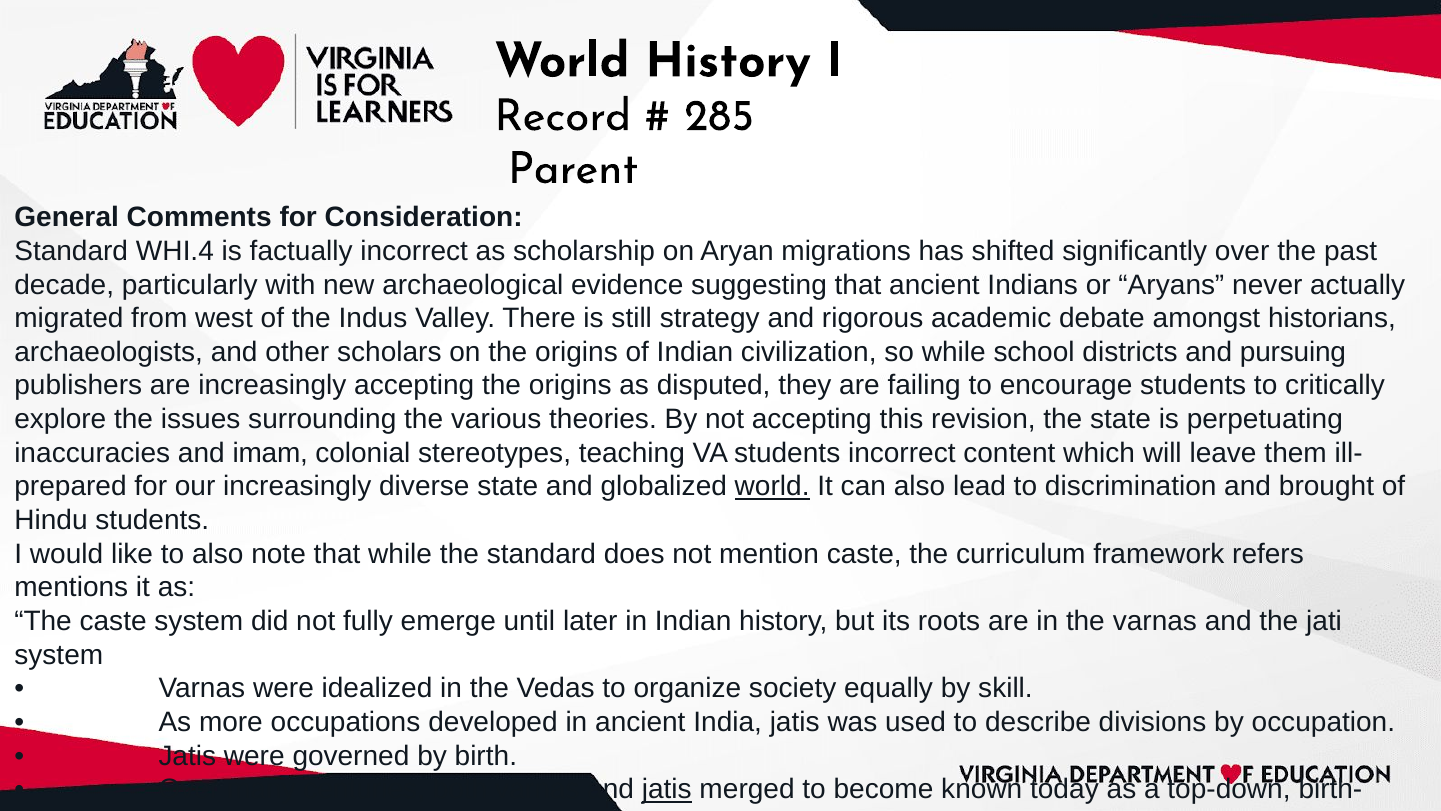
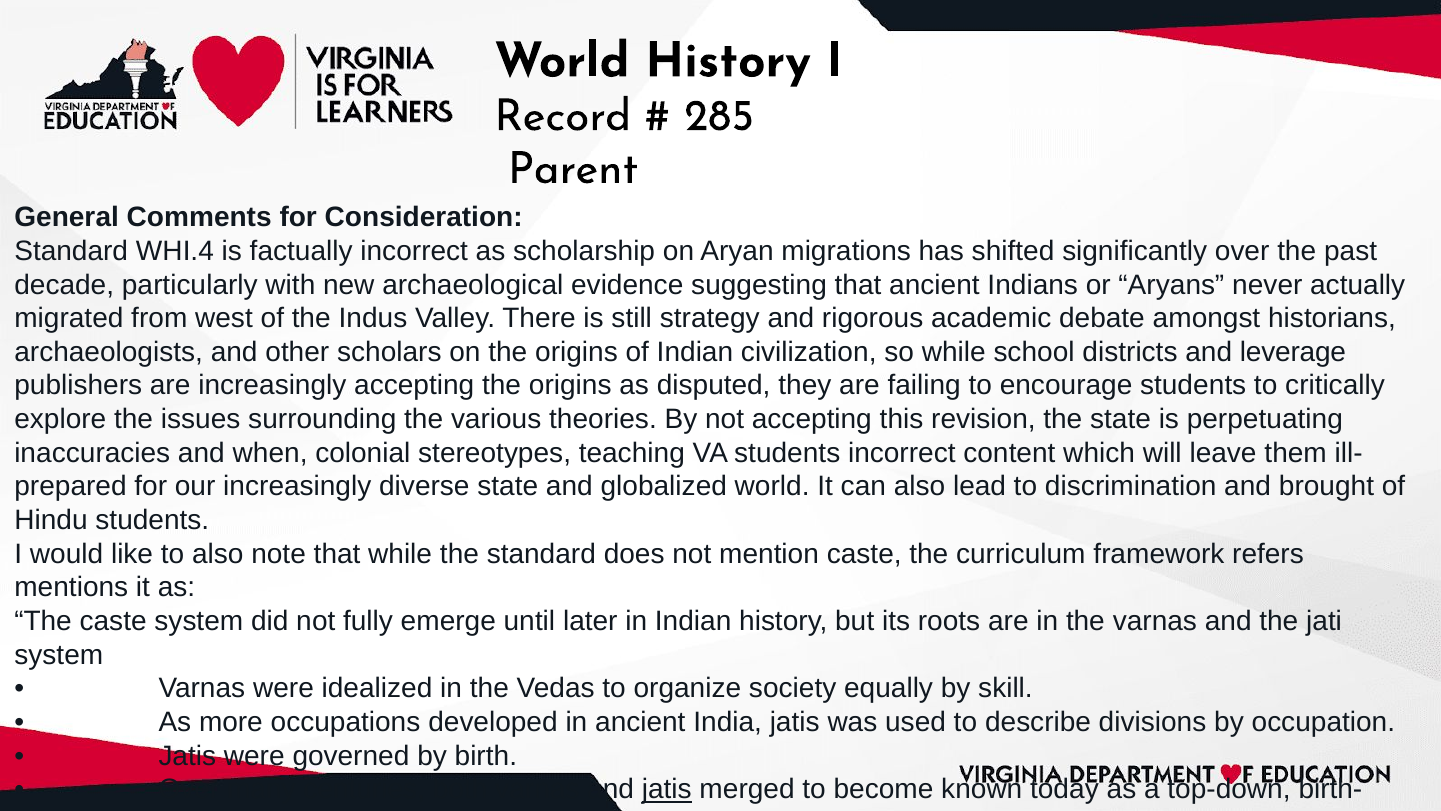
pursuing: pursuing -> leverage
imam: imam -> when
world at (772, 486) underline: present -> none
